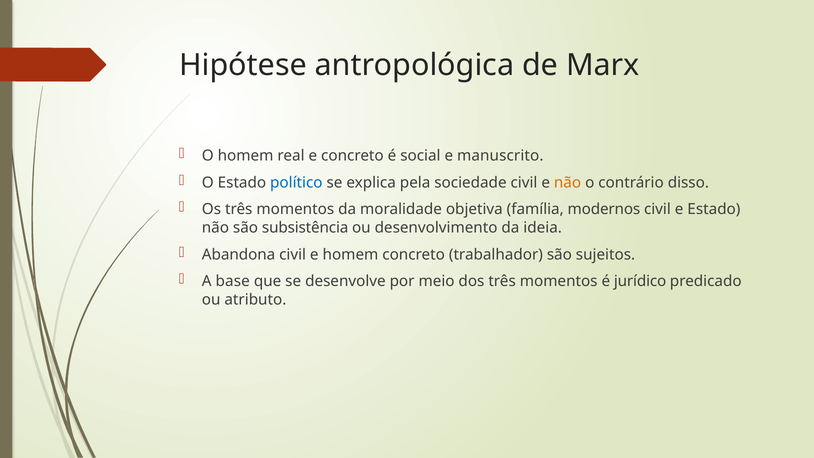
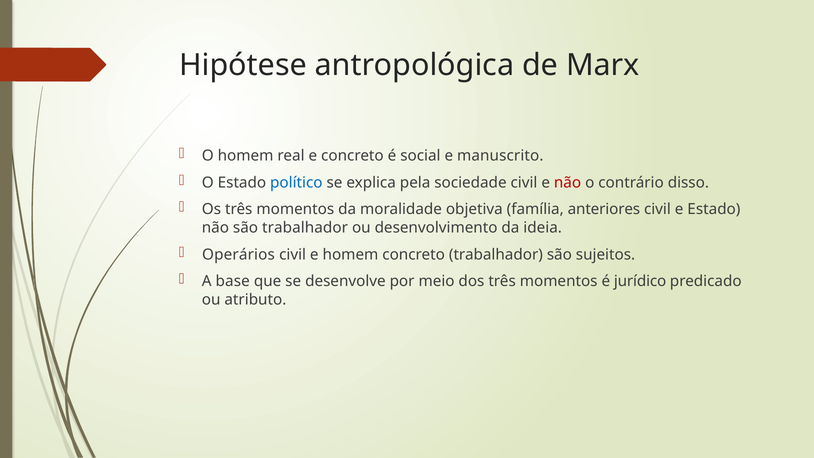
não at (568, 183) colour: orange -> red
modernos: modernos -> anteriores
são subsistência: subsistência -> trabalhador
Abandona: Abandona -> Operários
